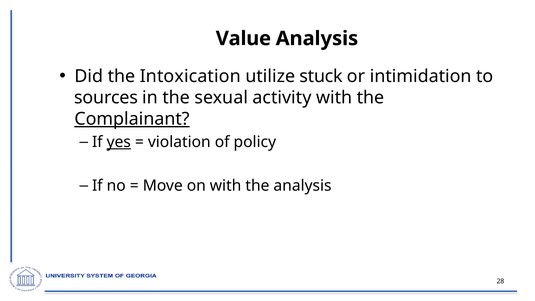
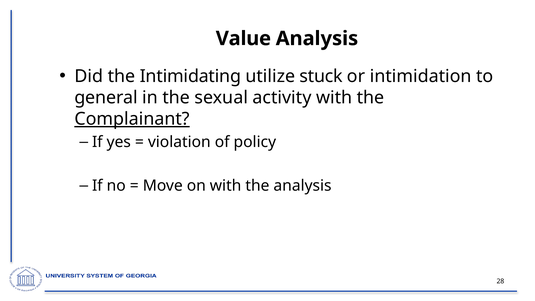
Intoxication: Intoxication -> Intimidating
sources: sources -> general
yes underline: present -> none
